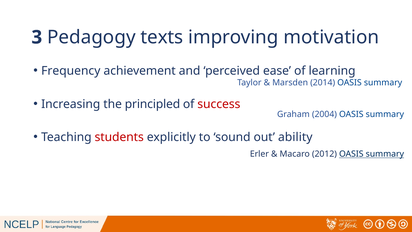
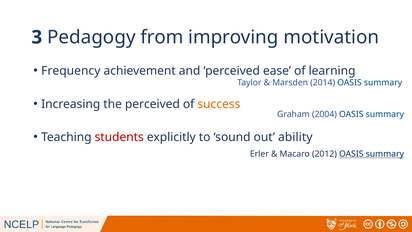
texts: texts -> from
the principled: principled -> perceived
success colour: red -> orange
